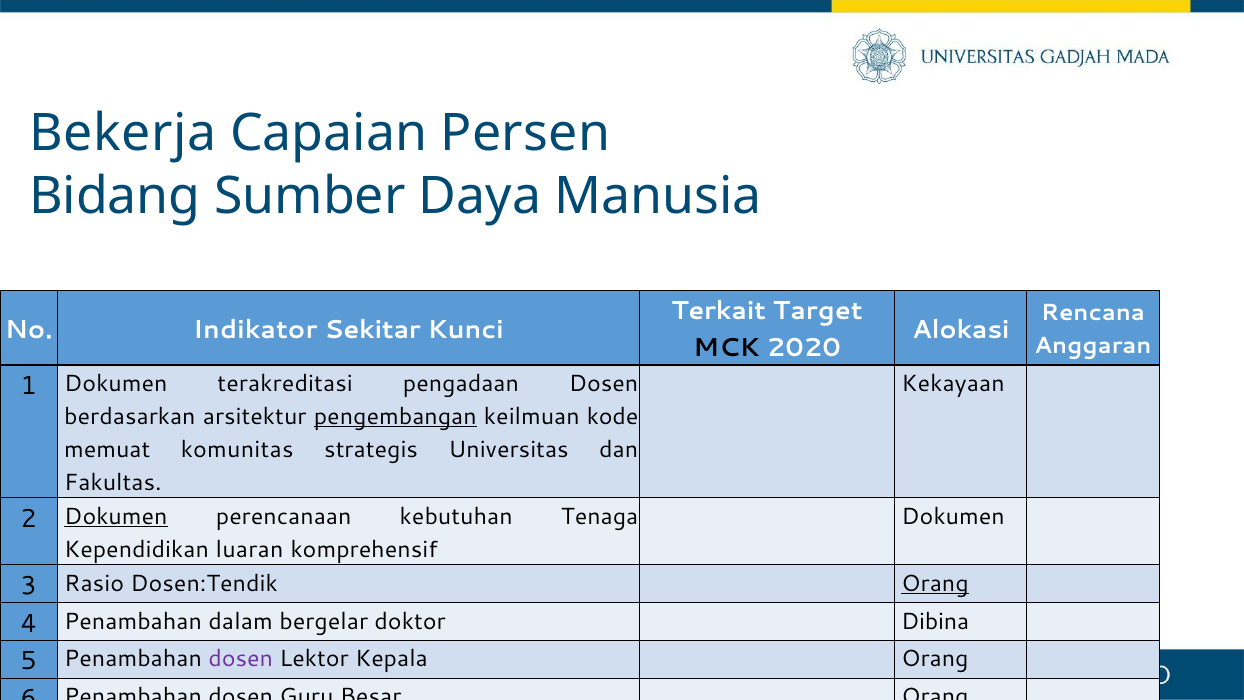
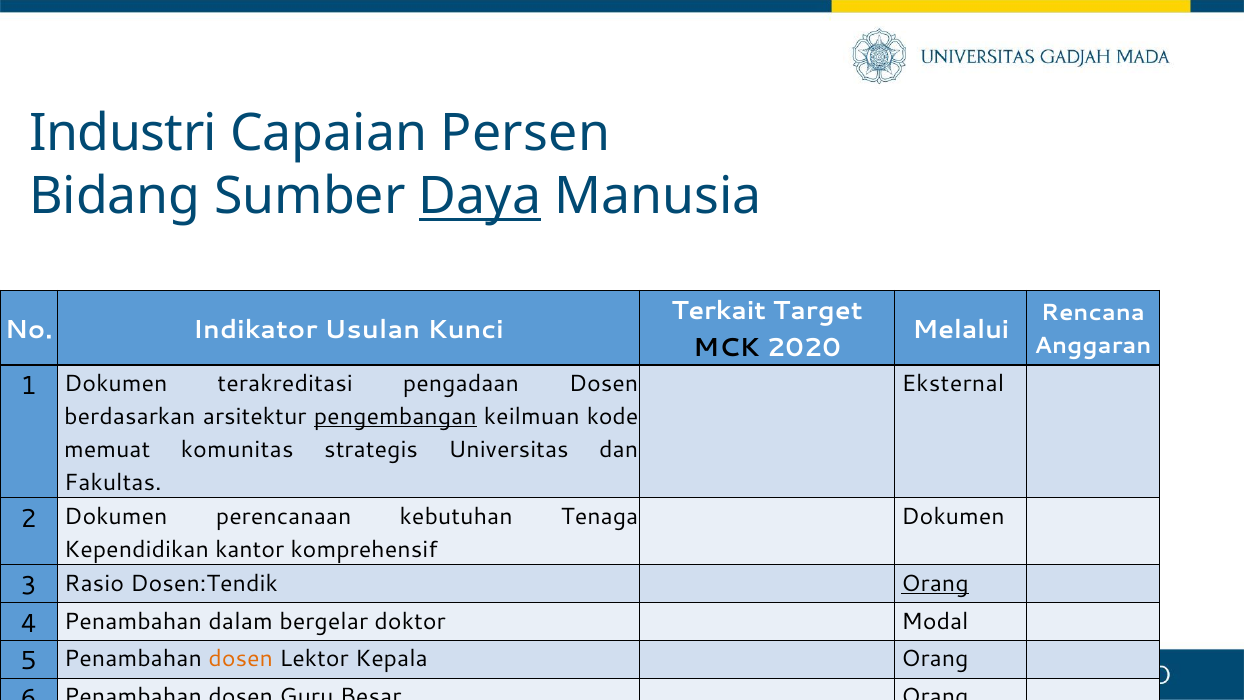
Bekerja: Bekerja -> Industri
Daya underline: none -> present
Sekitar: Sekitar -> Usulan
Alokasi: Alokasi -> Melalui
Kekayaan: Kekayaan -> Eksternal
Dokumen at (116, 516) underline: present -> none
luaran: luaran -> kantor
Dibina: Dibina -> Modal
dosen at (241, 659) colour: purple -> orange
